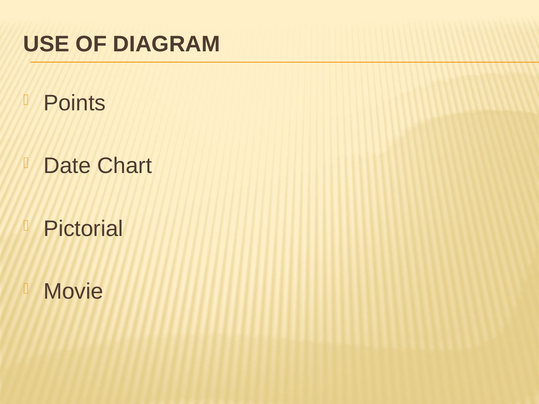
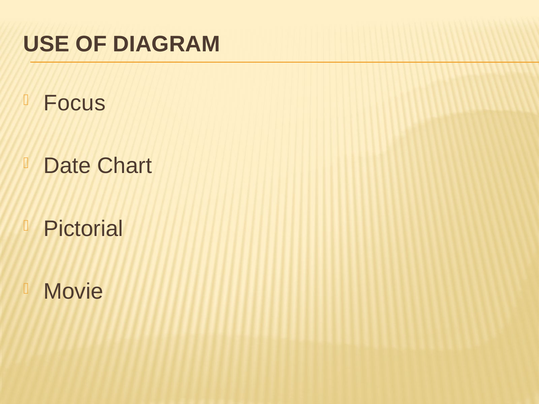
Points: Points -> Focus
